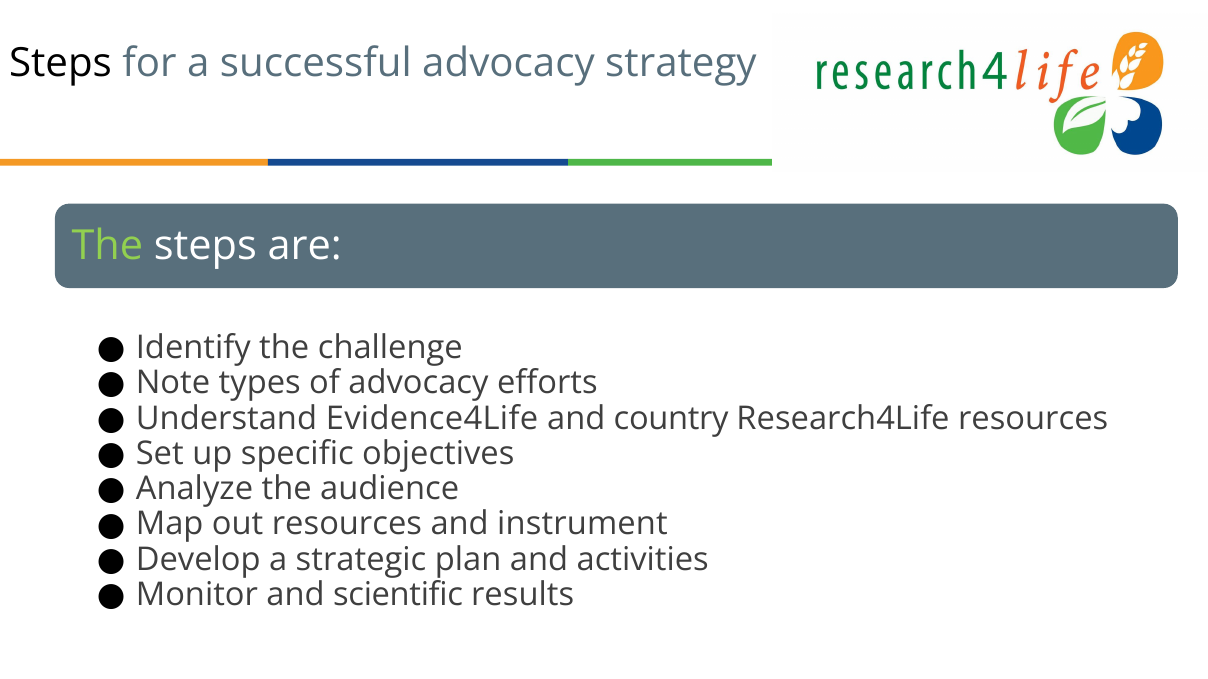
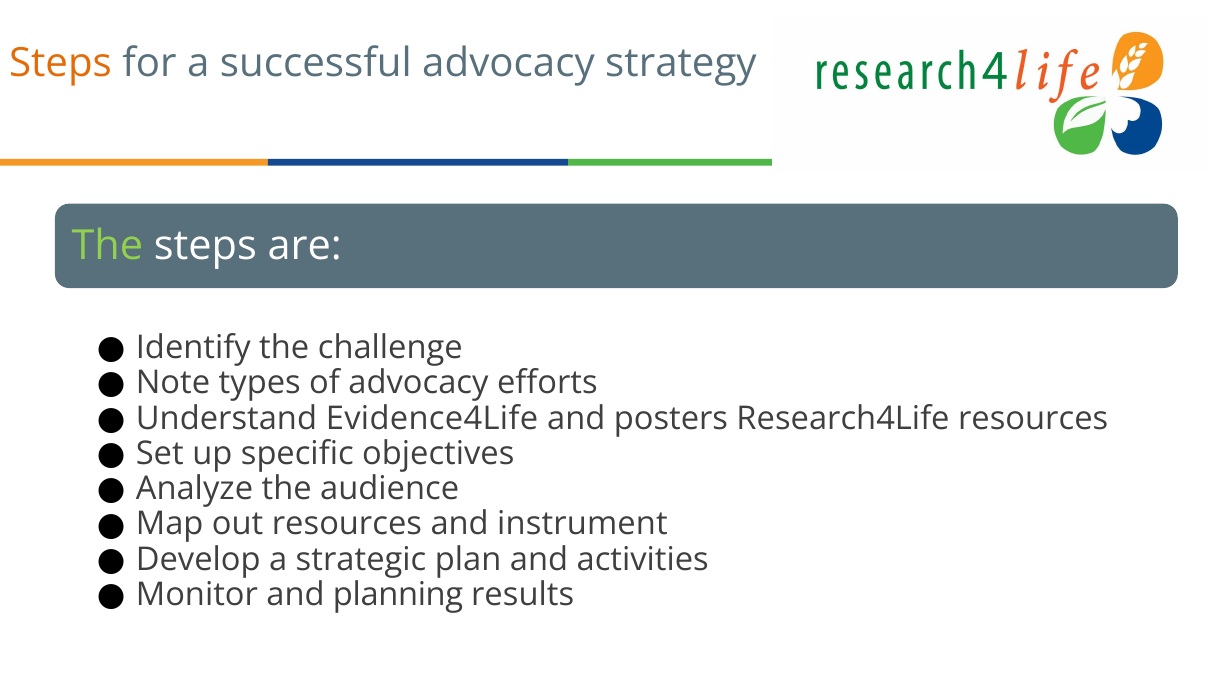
Steps at (60, 63) colour: black -> orange
country: country -> posters
scientific: scientific -> planning
